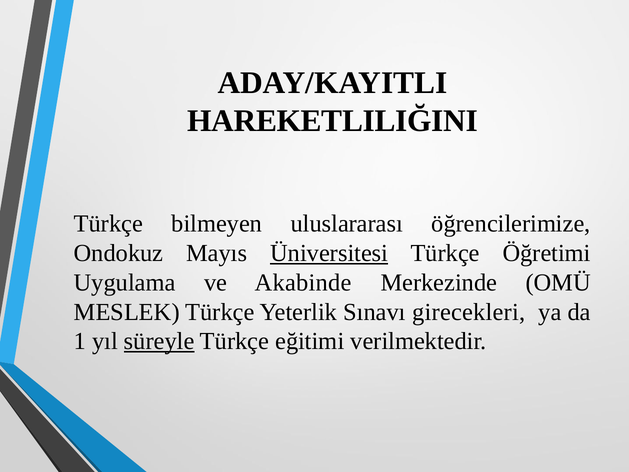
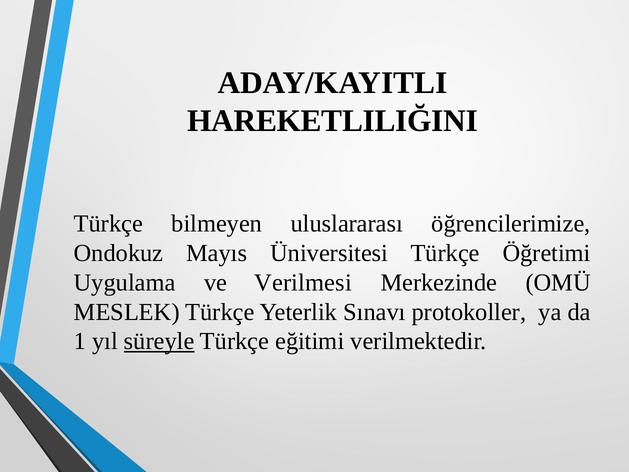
Üniversitesi underline: present -> none
Akabinde: Akabinde -> Verilmesi
girecekleri: girecekleri -> protokoller
